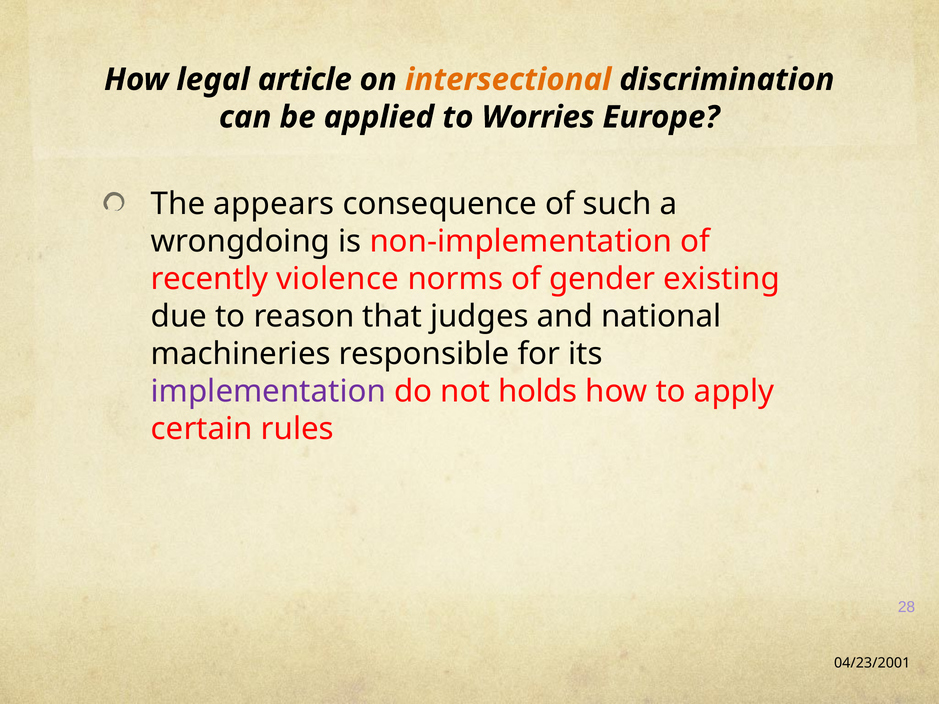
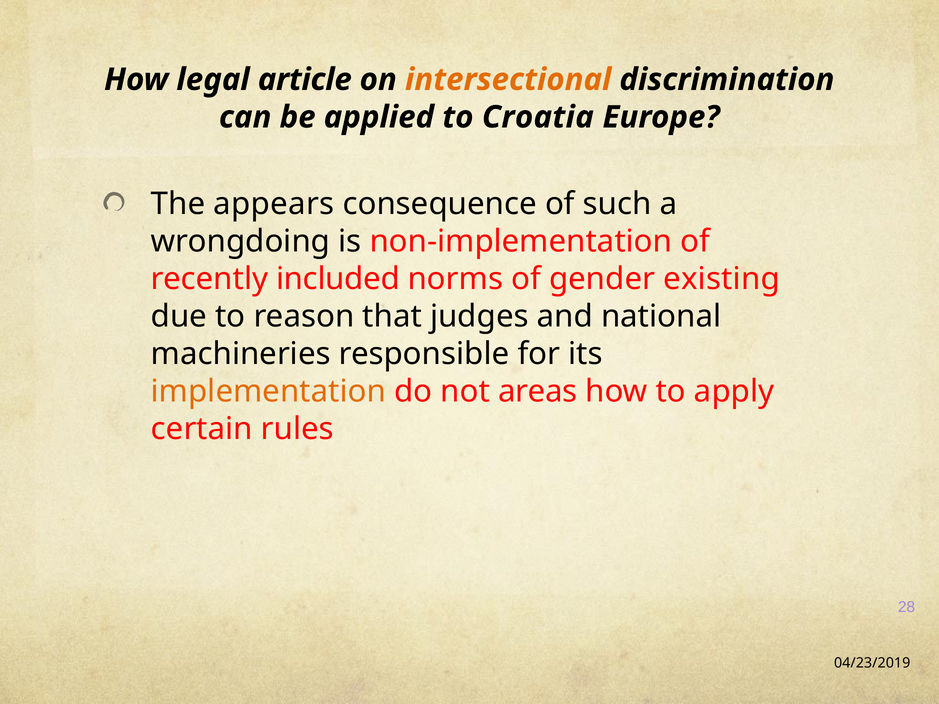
Worries: Worries -> Croatia
violence: violence -> included
implementation colour: purple -> orange
holds: holds -> areas
04/23/2001: 04/23/2001 -> 04/23/2019
